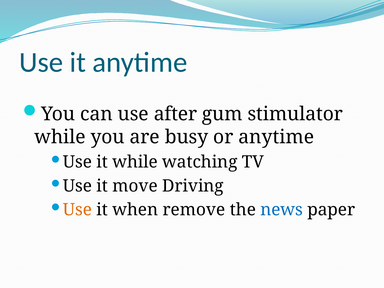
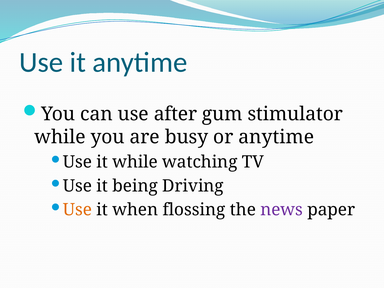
move: move -> being
remove: remove -> flossing
news colour: blue -> purple
